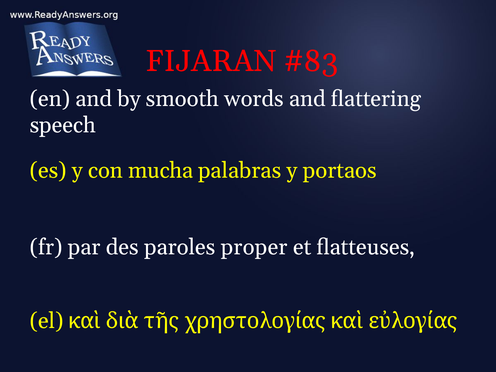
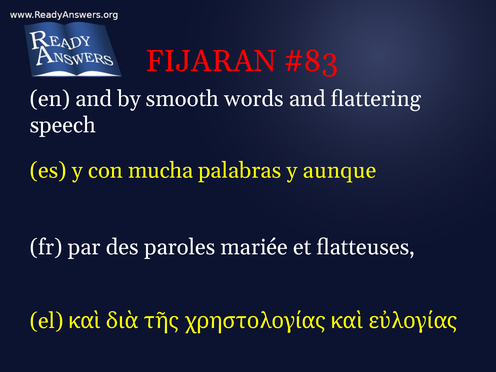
portaos: portaos -> aunque
proper: proper -> mariée
